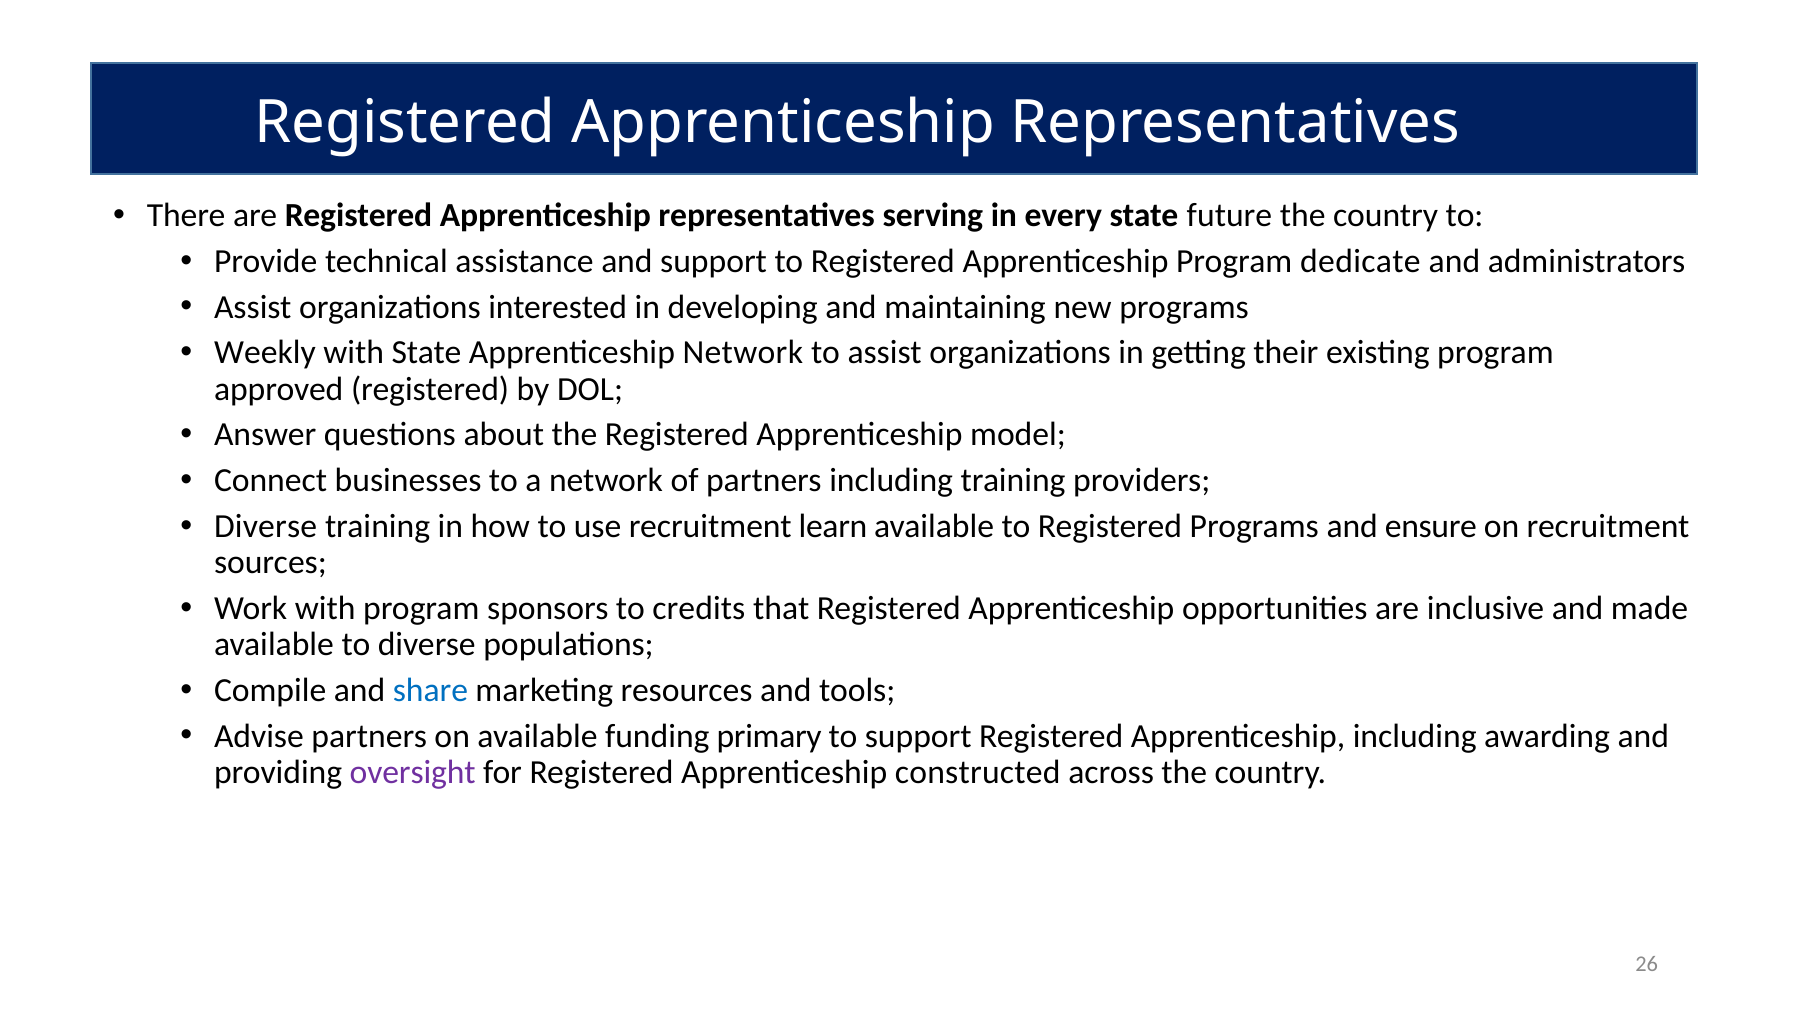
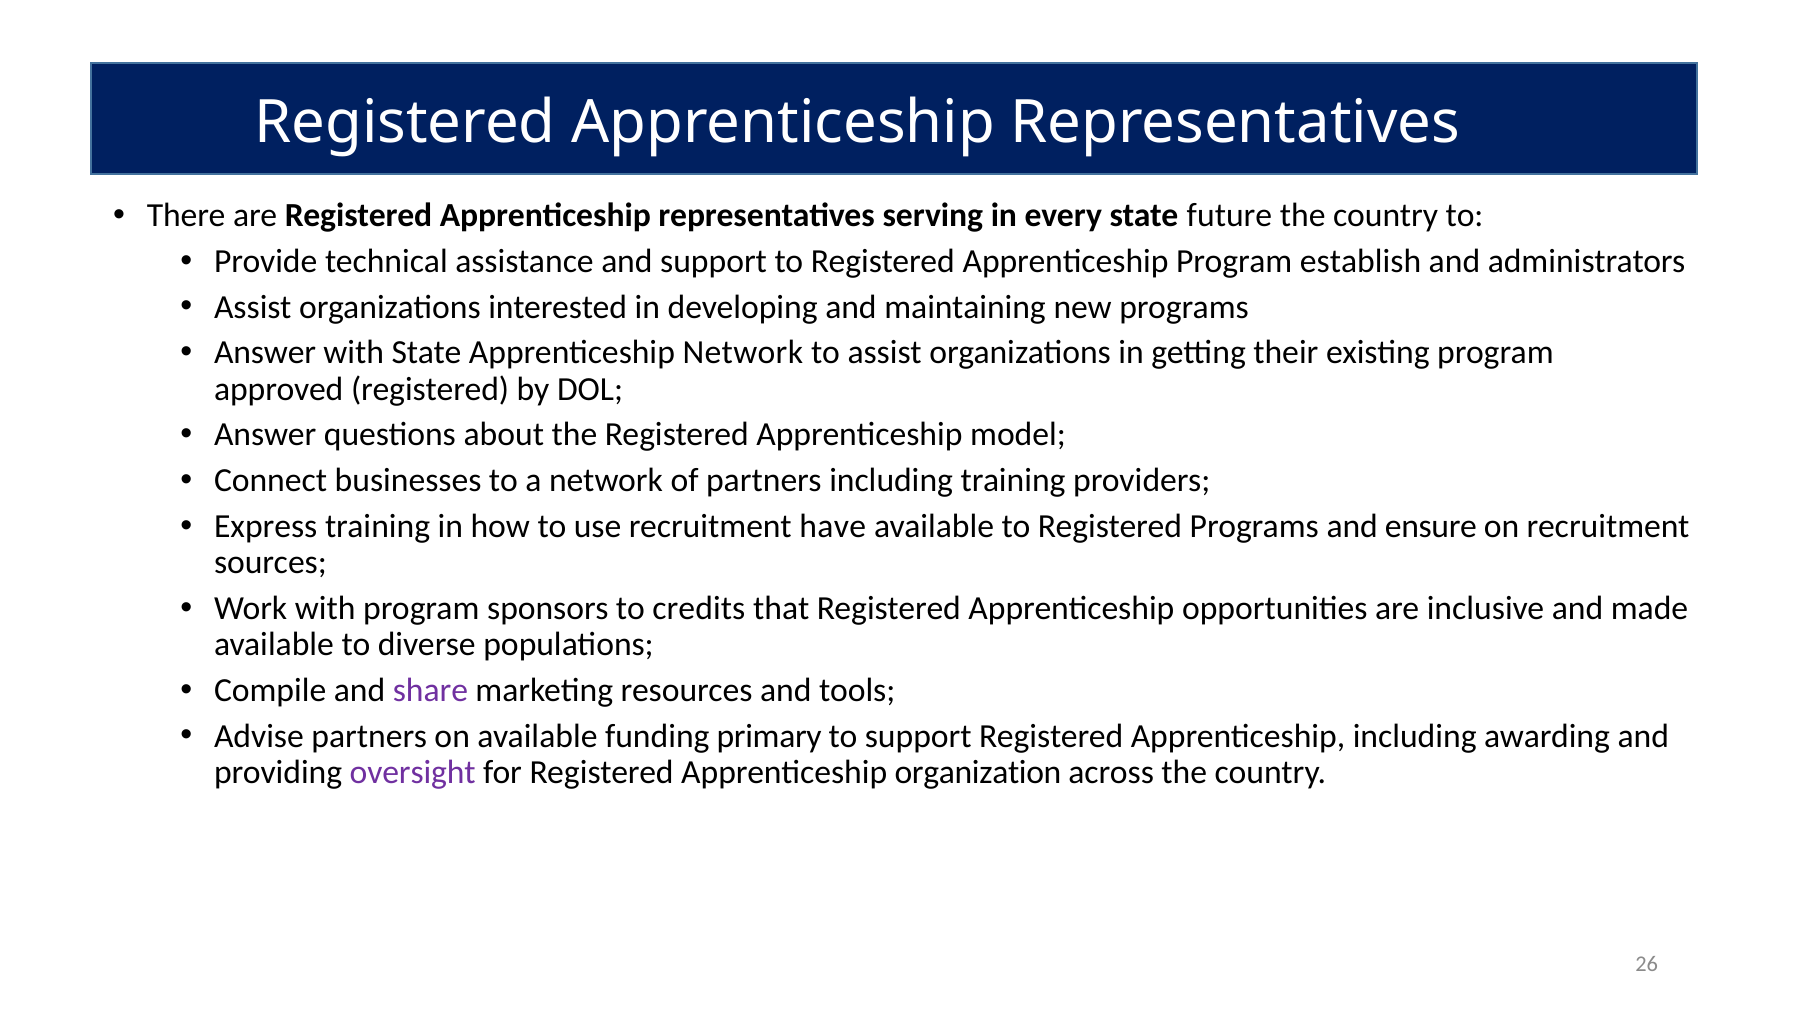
dedicate: dedicate -> establish
Weekly at (265, 353): Weekly -> Answer
Diverse at (266, 526): Diverse -> Express
learn: learn -> have
share colour: blue -> purple
constructed: constructed -> organization
